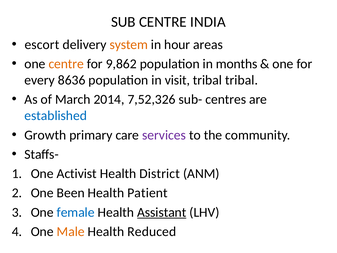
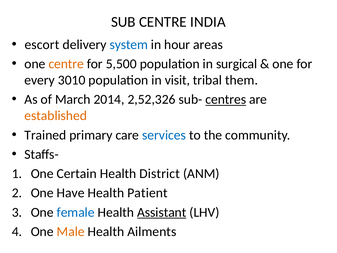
system colour: orange -> blue
9,862: 9,862 -> 5,500
months: months -> surgical
8636: 8636 -> 3010
tribal tribal: tribal -> them
7,52,326: 7,52,326 -> 2,52,326
centres underline: none -> present
established colour: blue -> orange
Growth: Growth -> Trained
services colour: purple -> blue
Activist: Activist -> Certain
Been: Been -> Have
Reduced: Reduced -> Ailments
